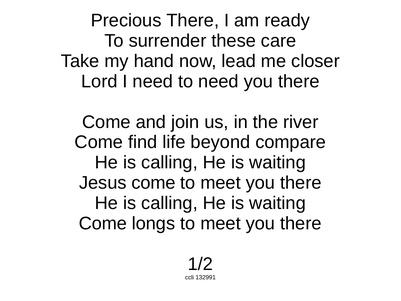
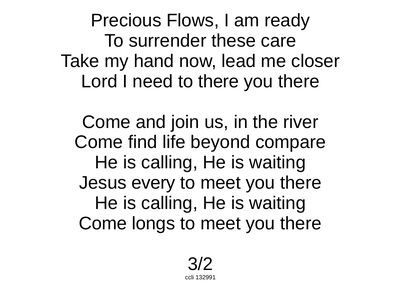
Precious There: There -> Flows
to need: need -> there
Jesus come: come -> every
1/2: 1/2 -> 3/2
